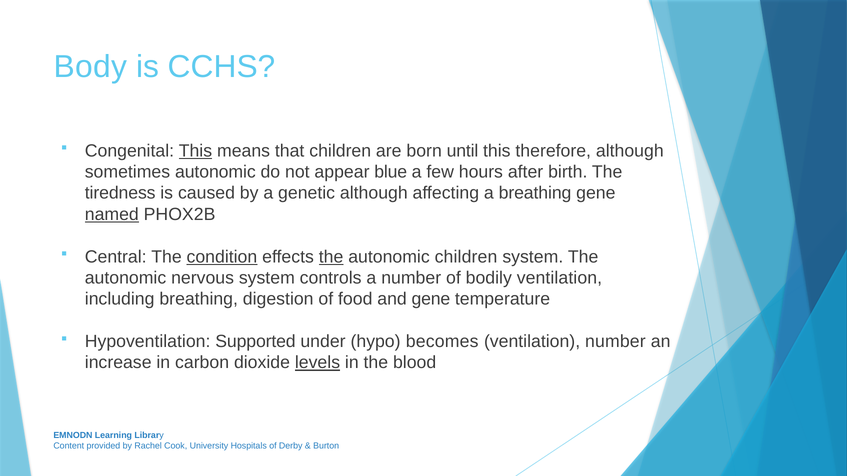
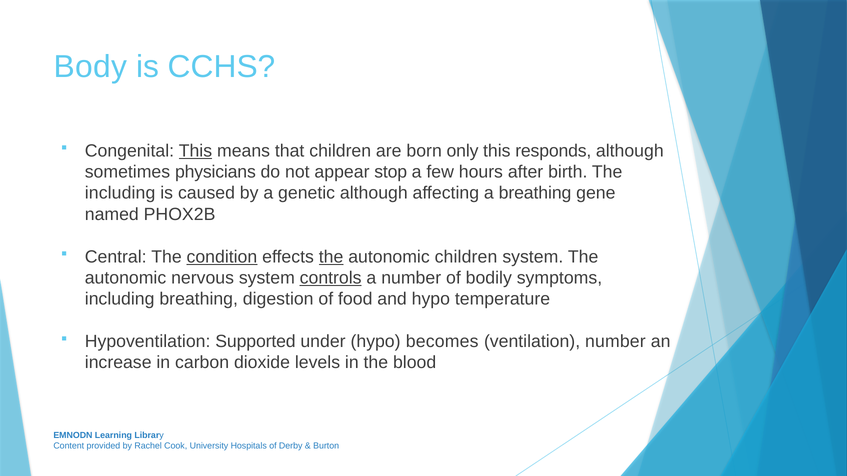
until: until -> only
therefore: therefore -> responds
sometimes autonomic: autonomic -> physicians
blue: blue -> stop
tiredness at (120, 193): tiredness -> including
named underline: present -> none
controls underline: none -> present
bodily ventilation: ventilation -> symptoms
and gene: gene -> hypo
levels underline: present -> none
